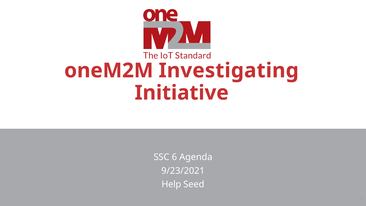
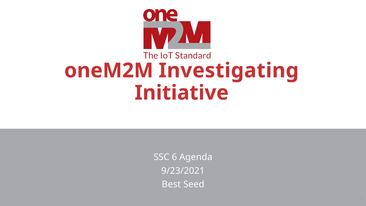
Help: Help -> Best
